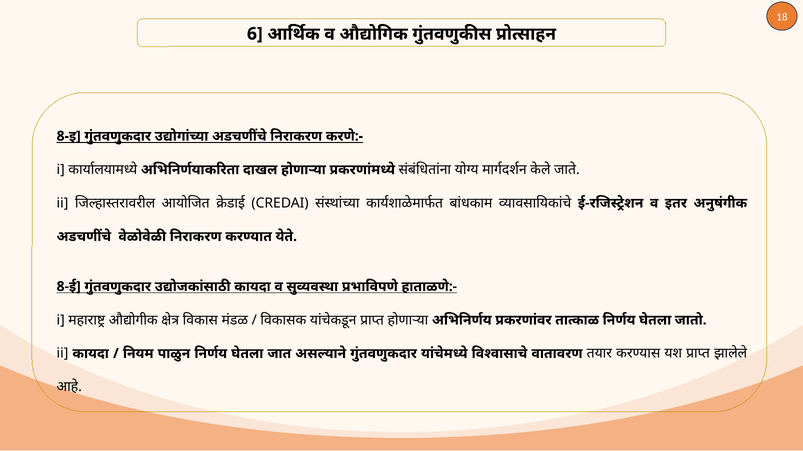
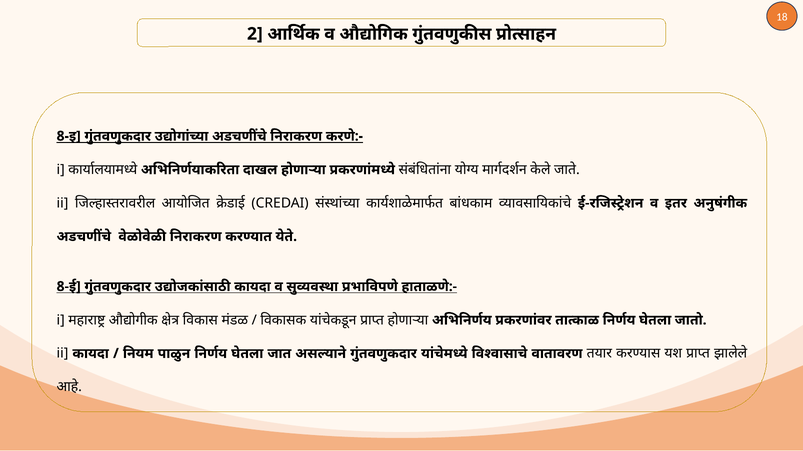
6: 6 -> 2
